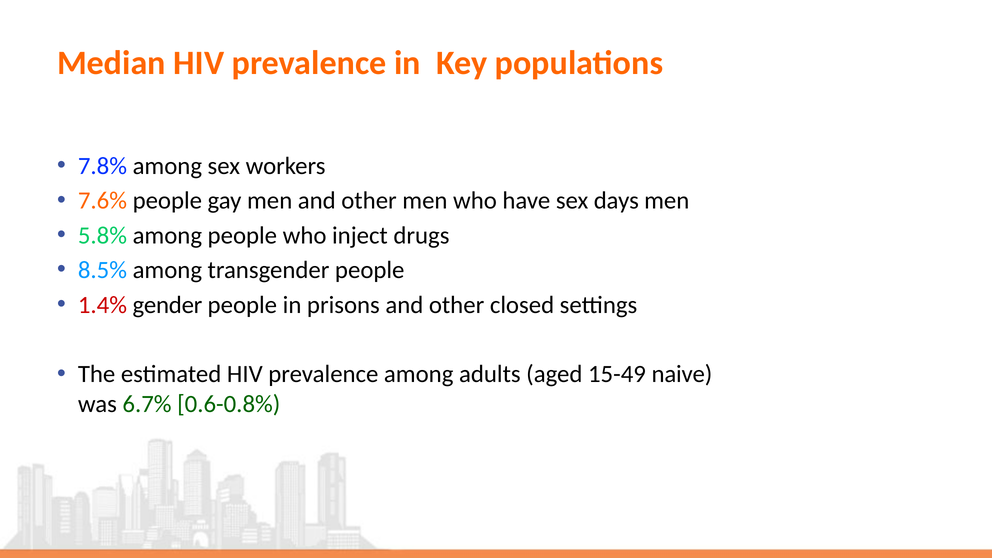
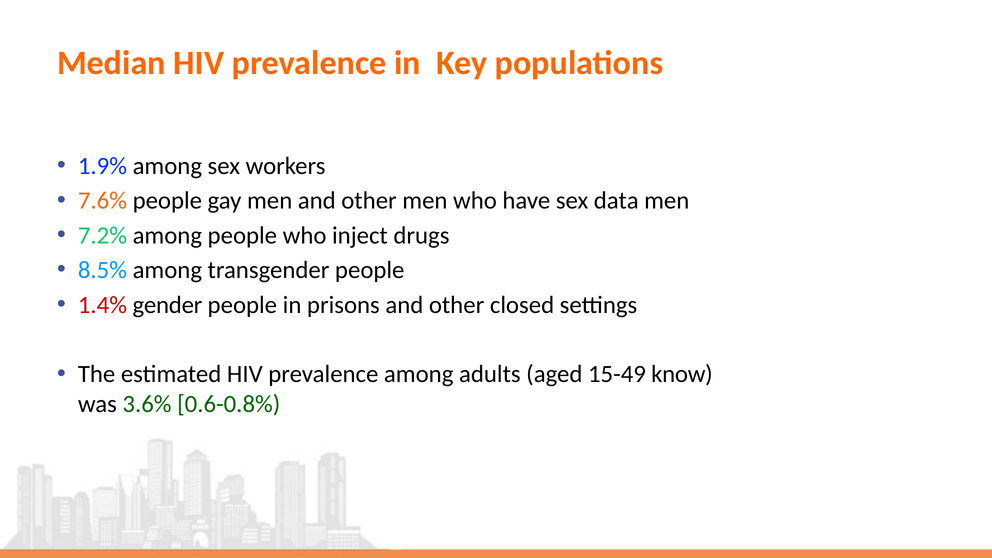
7.8%: 7.8% -> 1.9%
days: days -> data
5.8%: 5.8% -> 7.2%
naive: naive -> know
6.7%: 6.7% -> 3.6%
